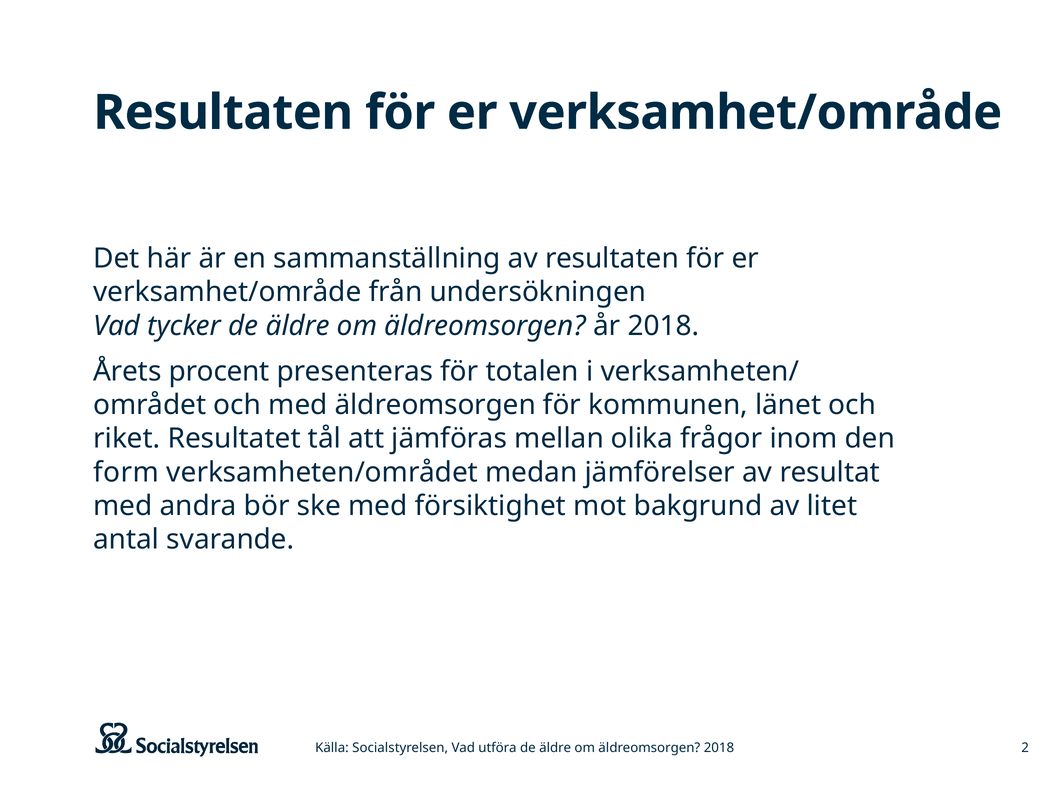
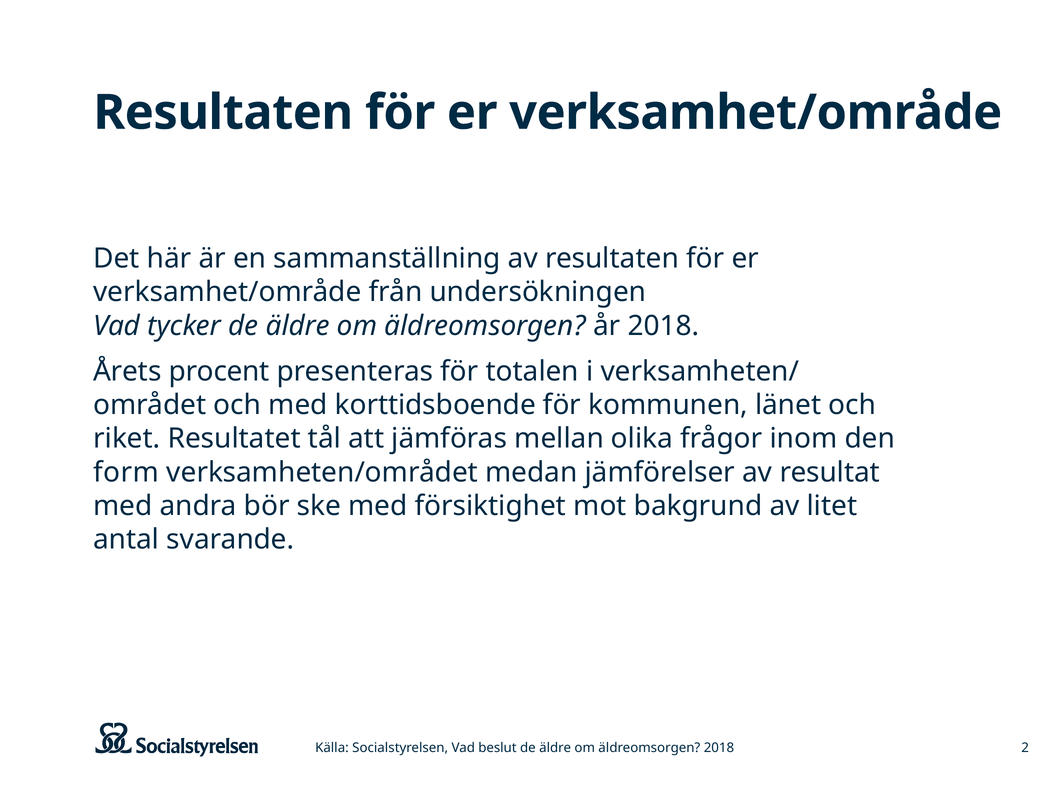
med äldreomsorgen: äldreomsorgen -> korttidsboende
utföra: utföra -> beslut
